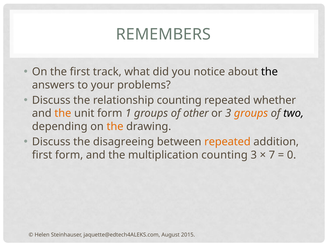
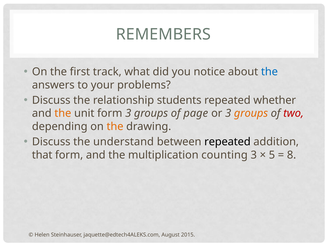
the at (269, 72) colour: black -> blue
relationship counting: counting -> students
form 1: 1 -> 3
other: other -> page
two colour: black -> red
disagreeing: disagreeing -> understand
repeated at (227, 142) colour: orange -> black
first at (42, 155): first -> that
7: 7 -> 5
0: 0 -> 8
